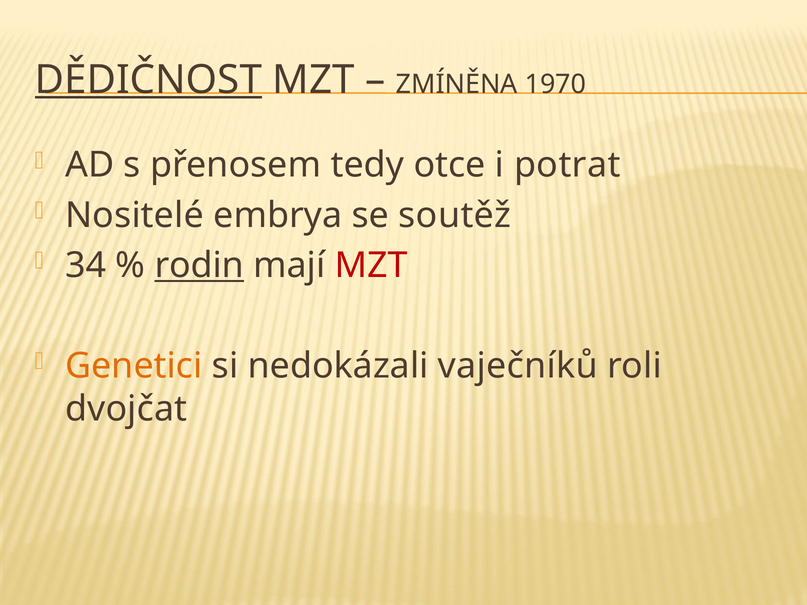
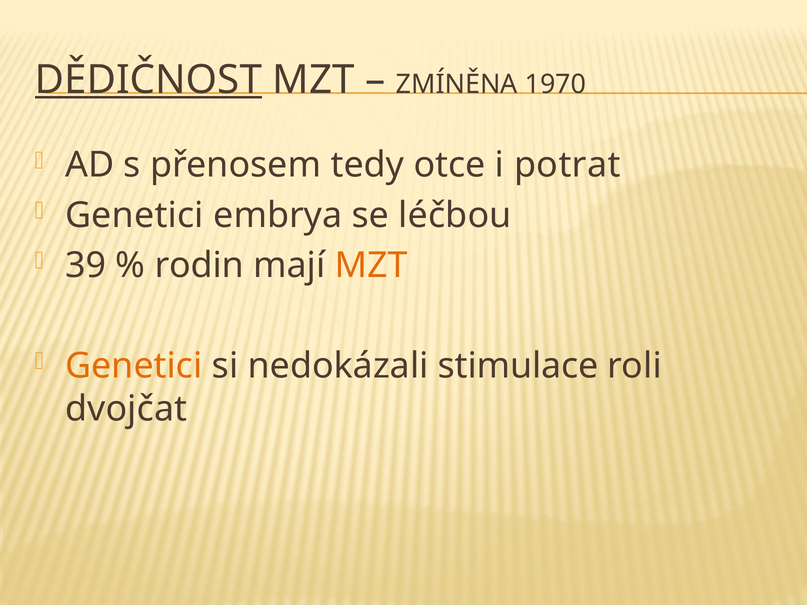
Nositelé at (134, 215): Nositelé -> Genetici
soutěž: soutěž -> léčbou
34: 34 -> 39
rodin underline: present -> none
MZT at (371, 266) colour: red -> orange
vaječníků: vaječníků -> stimulace
